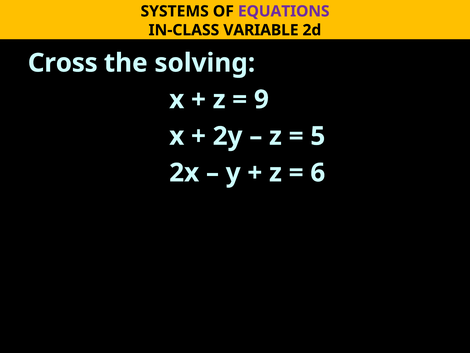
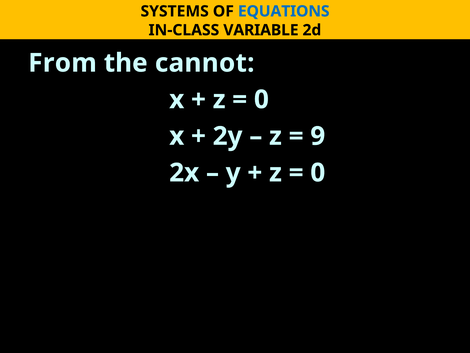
EQUATIONS colour: purple -> blue
Cross: Cross -> From
solving: solving -> cannot
9 at (261, 99): 9 -> 0
5: 5 -> 9
6 at (318, 173): 6 -> 0
